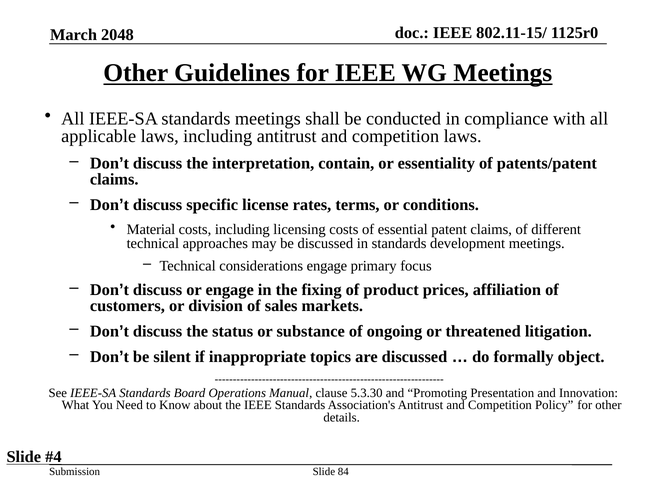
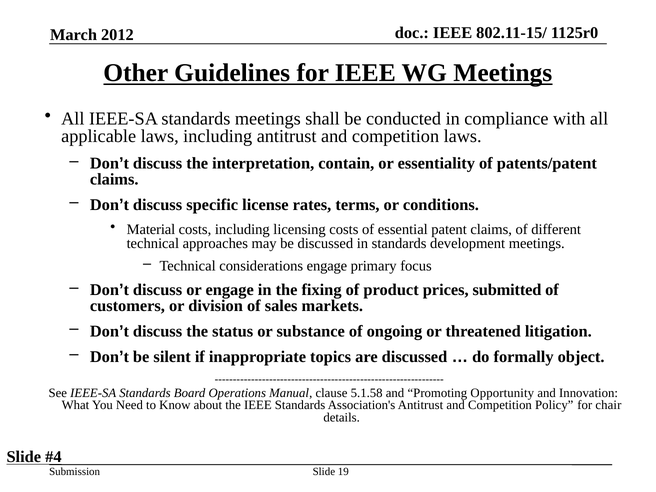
2048: 2048 -> 2012
affiliation: affiliation -> submitted
5.3.30: 5.3.30 -> 5.1.58
Presentation: Presentation -> Opportunity
for other: other -> chair
84: 84 -> 19
